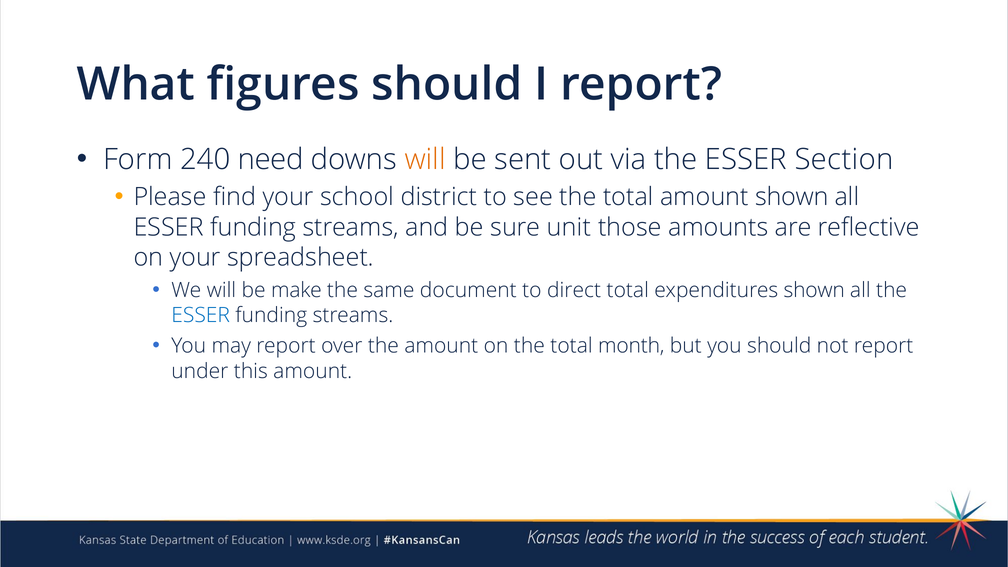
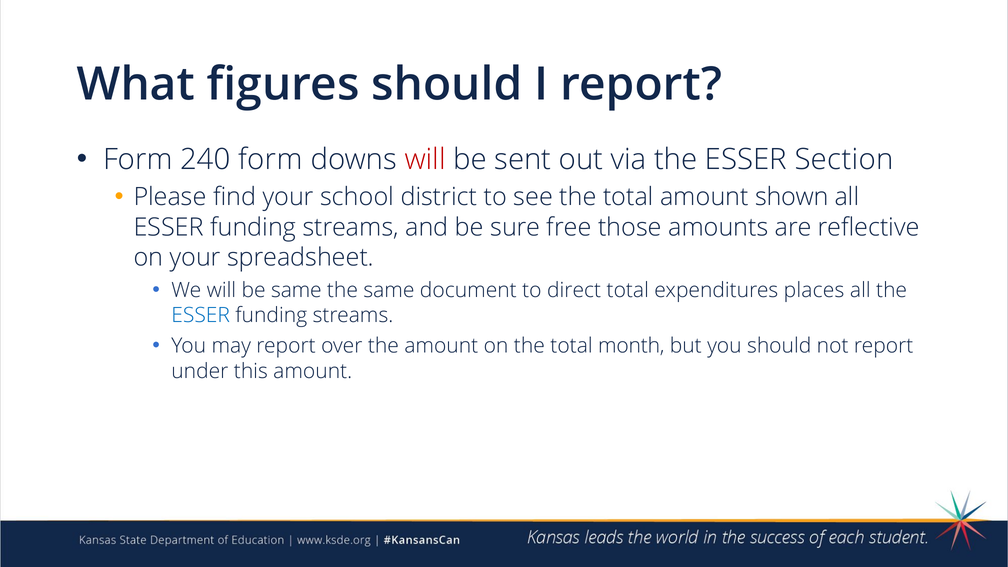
240 need: need -> form
will at (425, 159) colour: orange -> red
unit: unit -> free
be make: make -> same
expenditures shown: shown -> places
